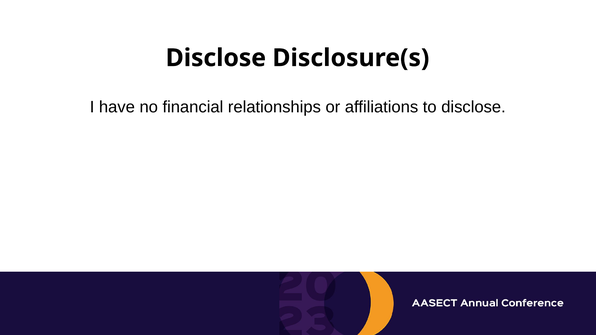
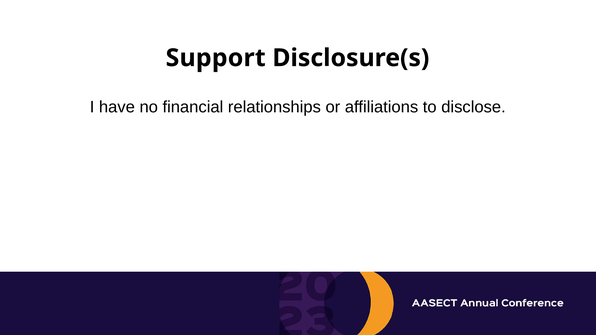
Disclose at (216, 58): Disclose -> Support
